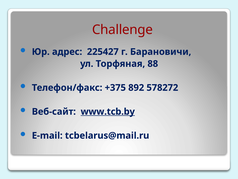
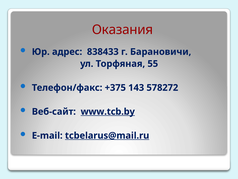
Challenge: Challenge -> Оказания
225427: 225427 -> 838433
88: 88 -> 55
892: 892 -> 143
tcbelarus@mail.ru underline: none -> present
